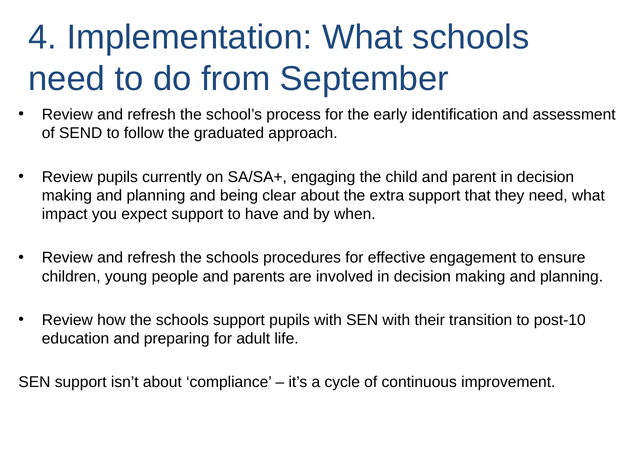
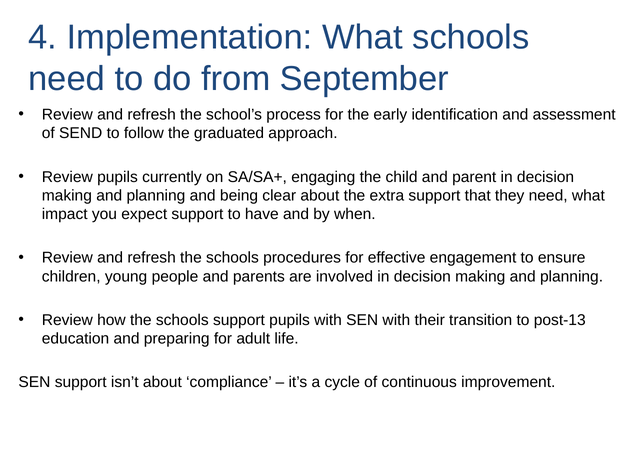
post-10: post-10 -> post-13
